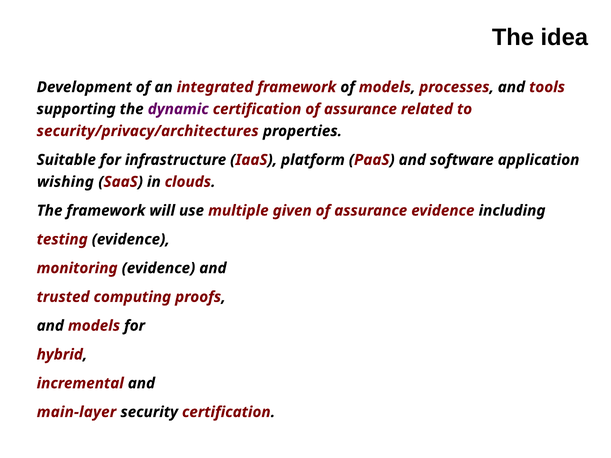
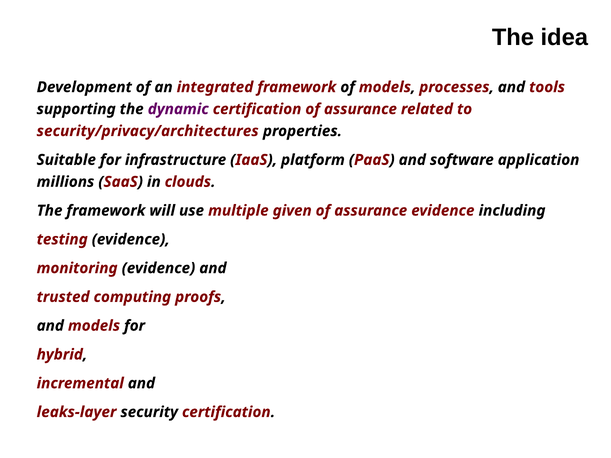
wishing: wishing -> millions
main-layer: main-layer -> leaks-layer
